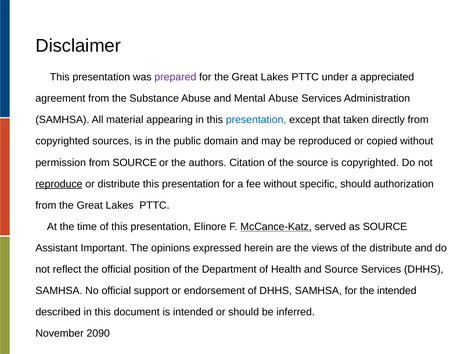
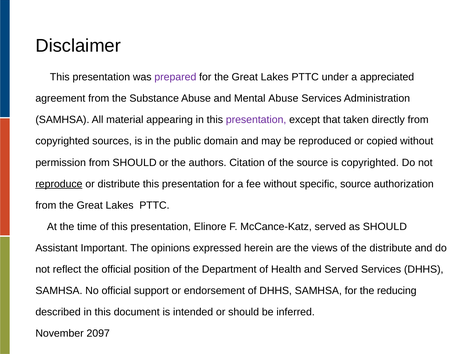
presentation at (256, 120) colour: blue -> purple
from SOURCE: SOURCE -> SHOULD
specific should: should -> source
McCance-Katz underline: present -> none
as SOURCE: SOURCE -> SHOULD
and Source: Source -> Served
the intended: intended -> reducing
2090: 2090 -> 2097
